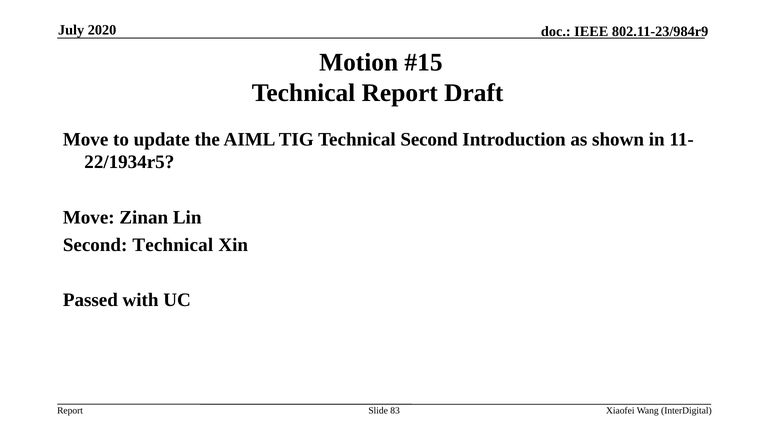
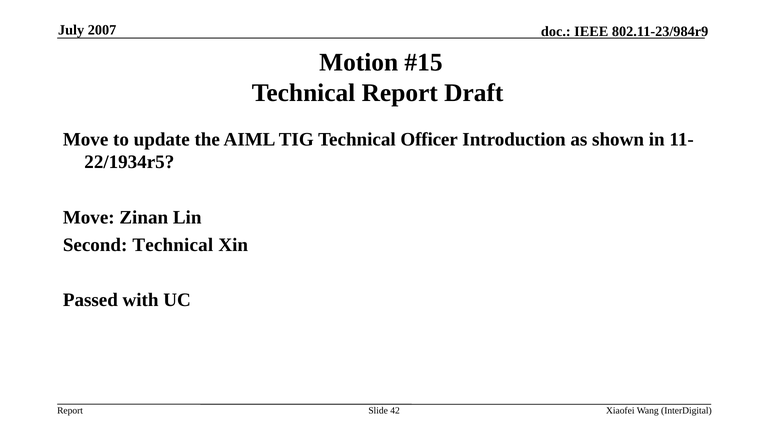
2020: 2020 -> 2007
Technical Second: Second -> Officer
83: 83 -> 42
